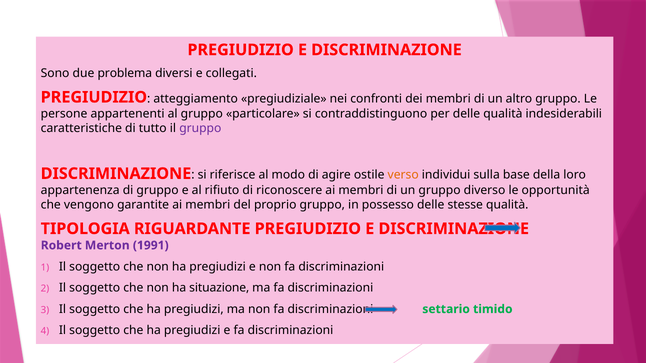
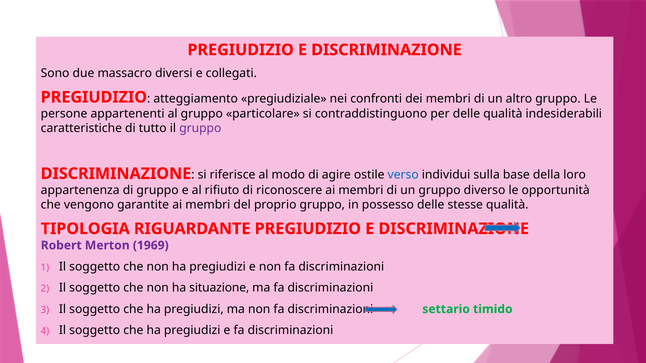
problema: problema -> massacro
verso colour: orange -> blue
1991: 1991 -> 1969
